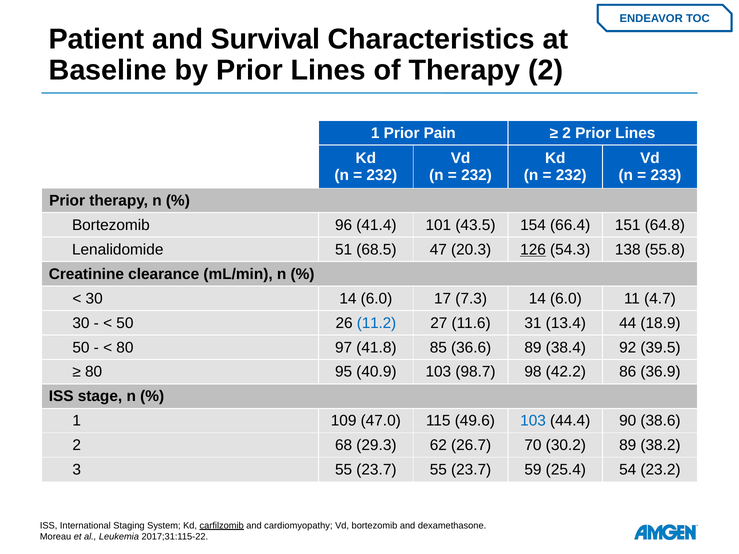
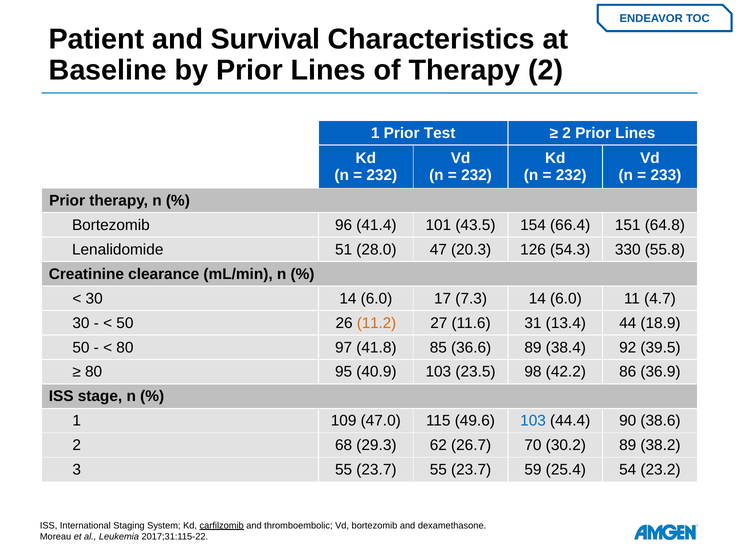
Pain: Pain -> Test
68.5: 68.5 -> 28.0
126 underline: present -> none
138: 138 -> 330
11.2 colour: blue -> orange
98.7: 98.7 -> 23.5
cardiomyopathy: cardiomyopathy -> thromboembolic
